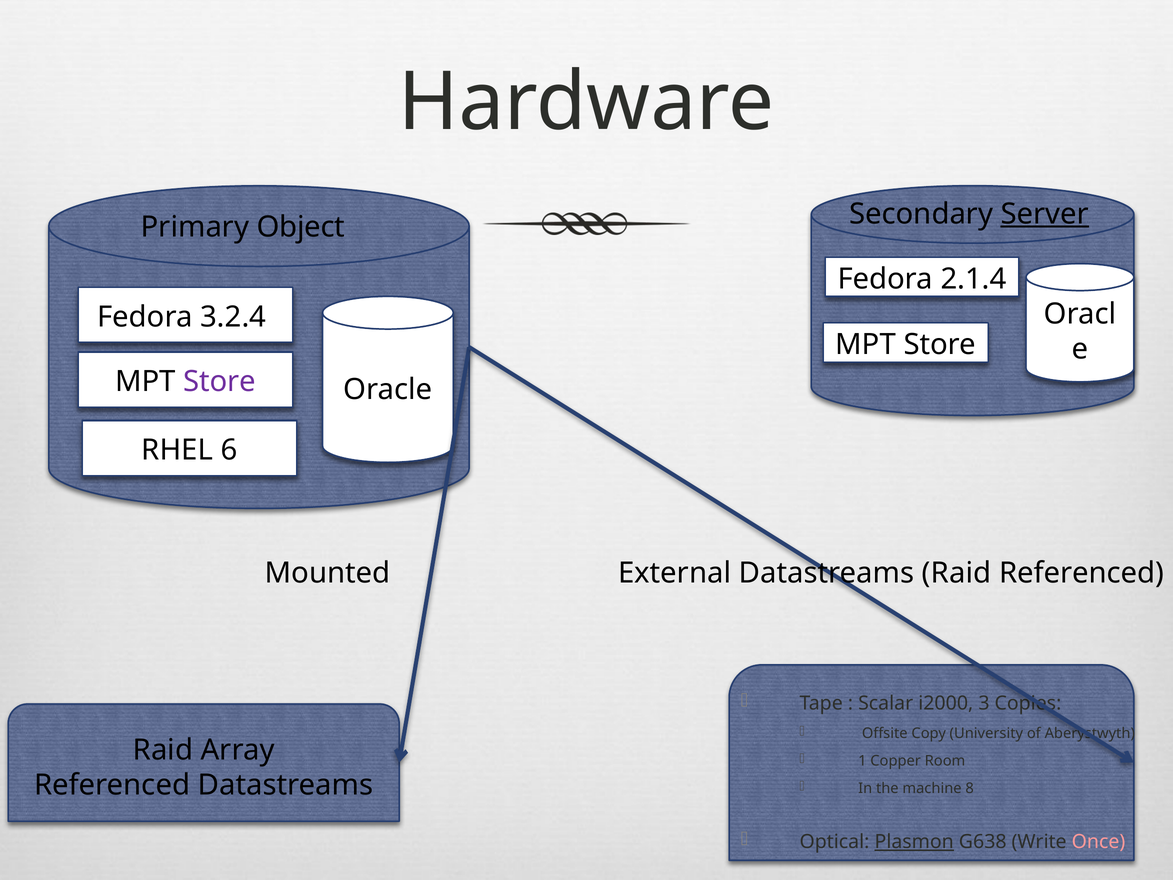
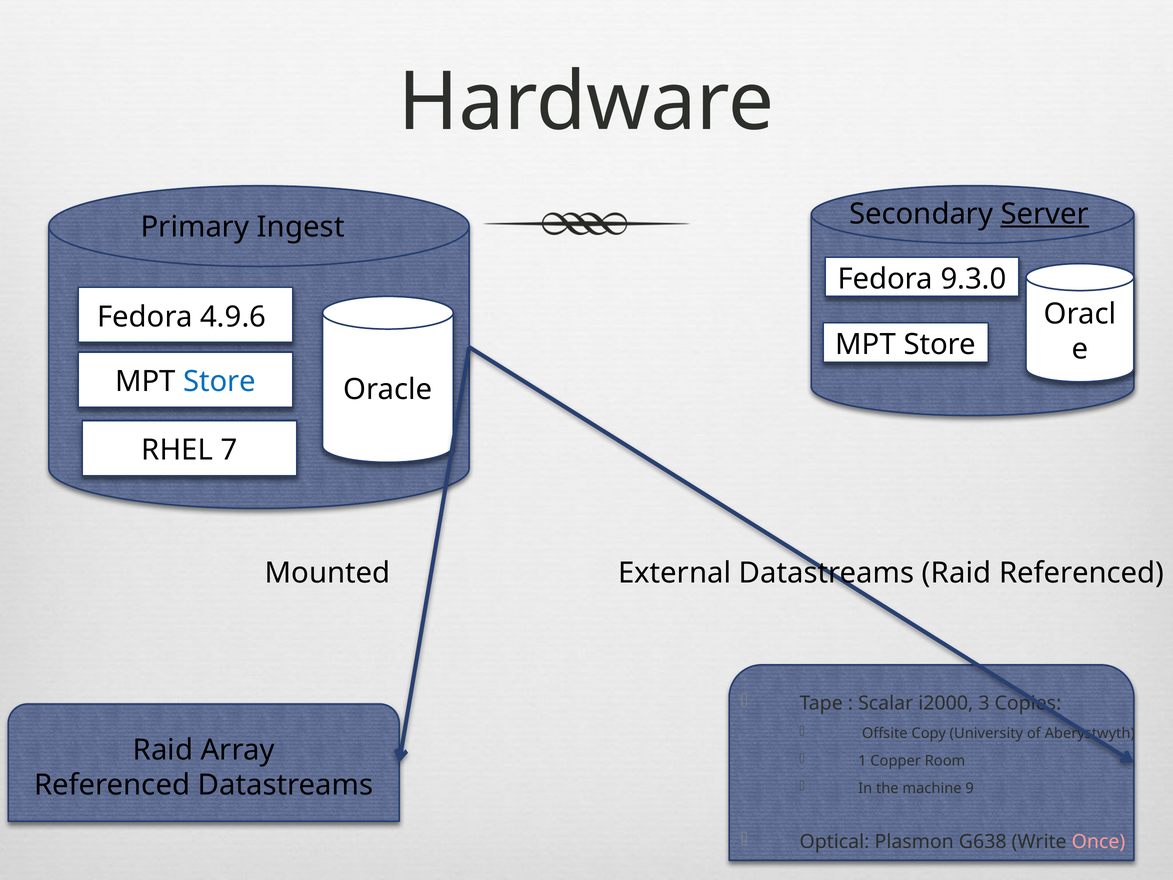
Object: Object -> Ingest
2.1.4: 2.1.4 -> 9.3.0
3.2.4: 3.2.4 -> 4.9.6
Store at (220, 382) colour: purple -> blue
6: 6 -> 7
8: 8 -> 9
Plasmon underline: present -> none
